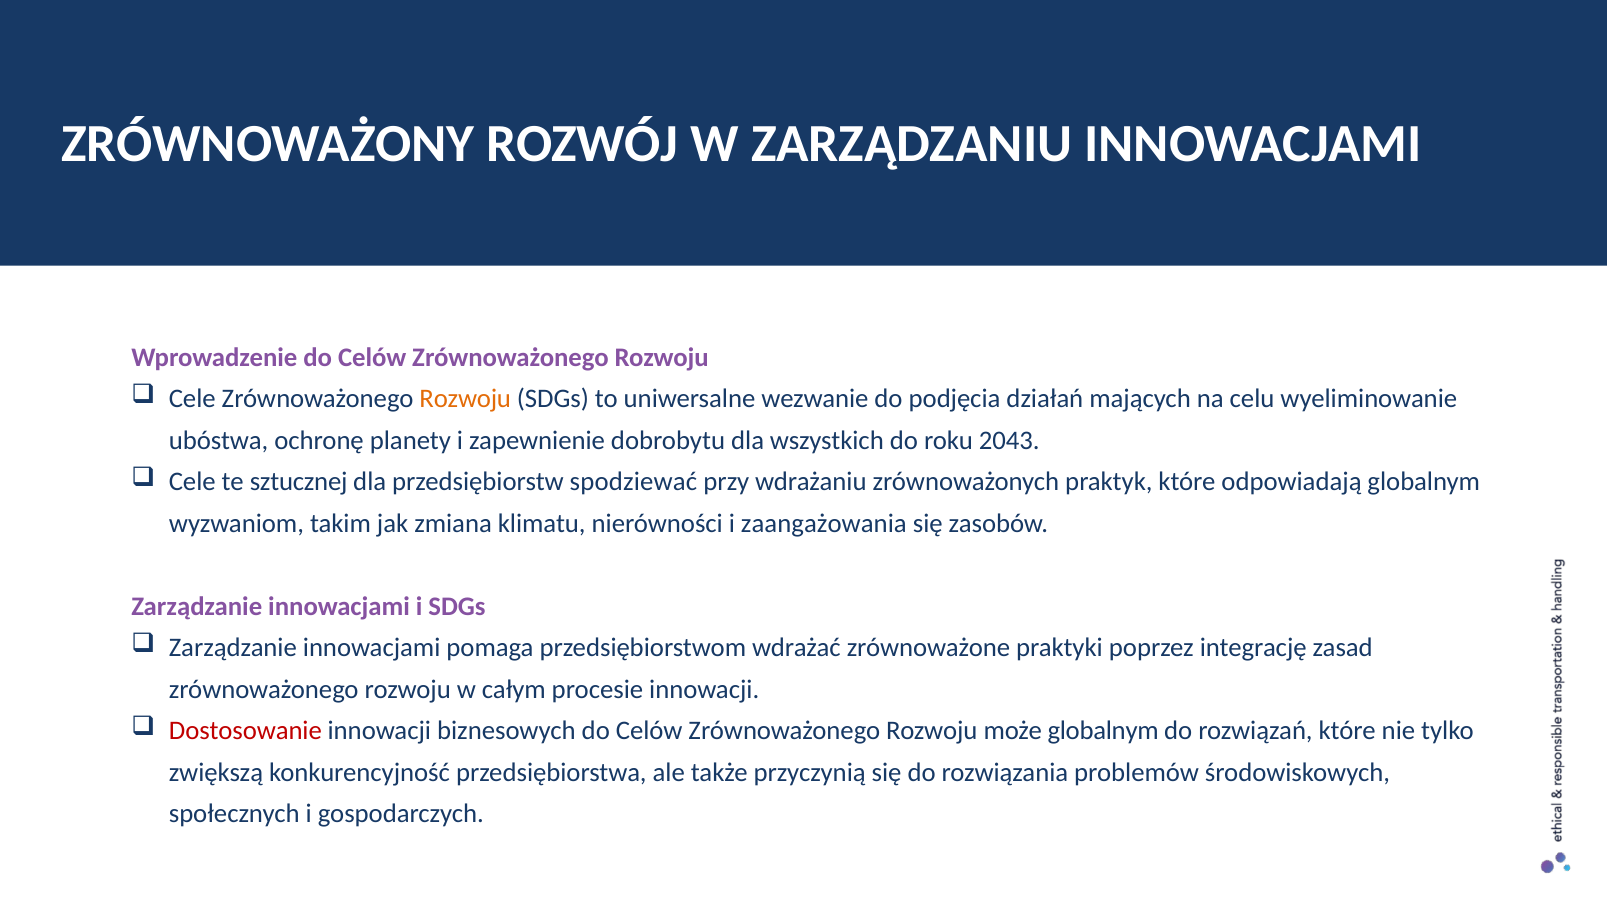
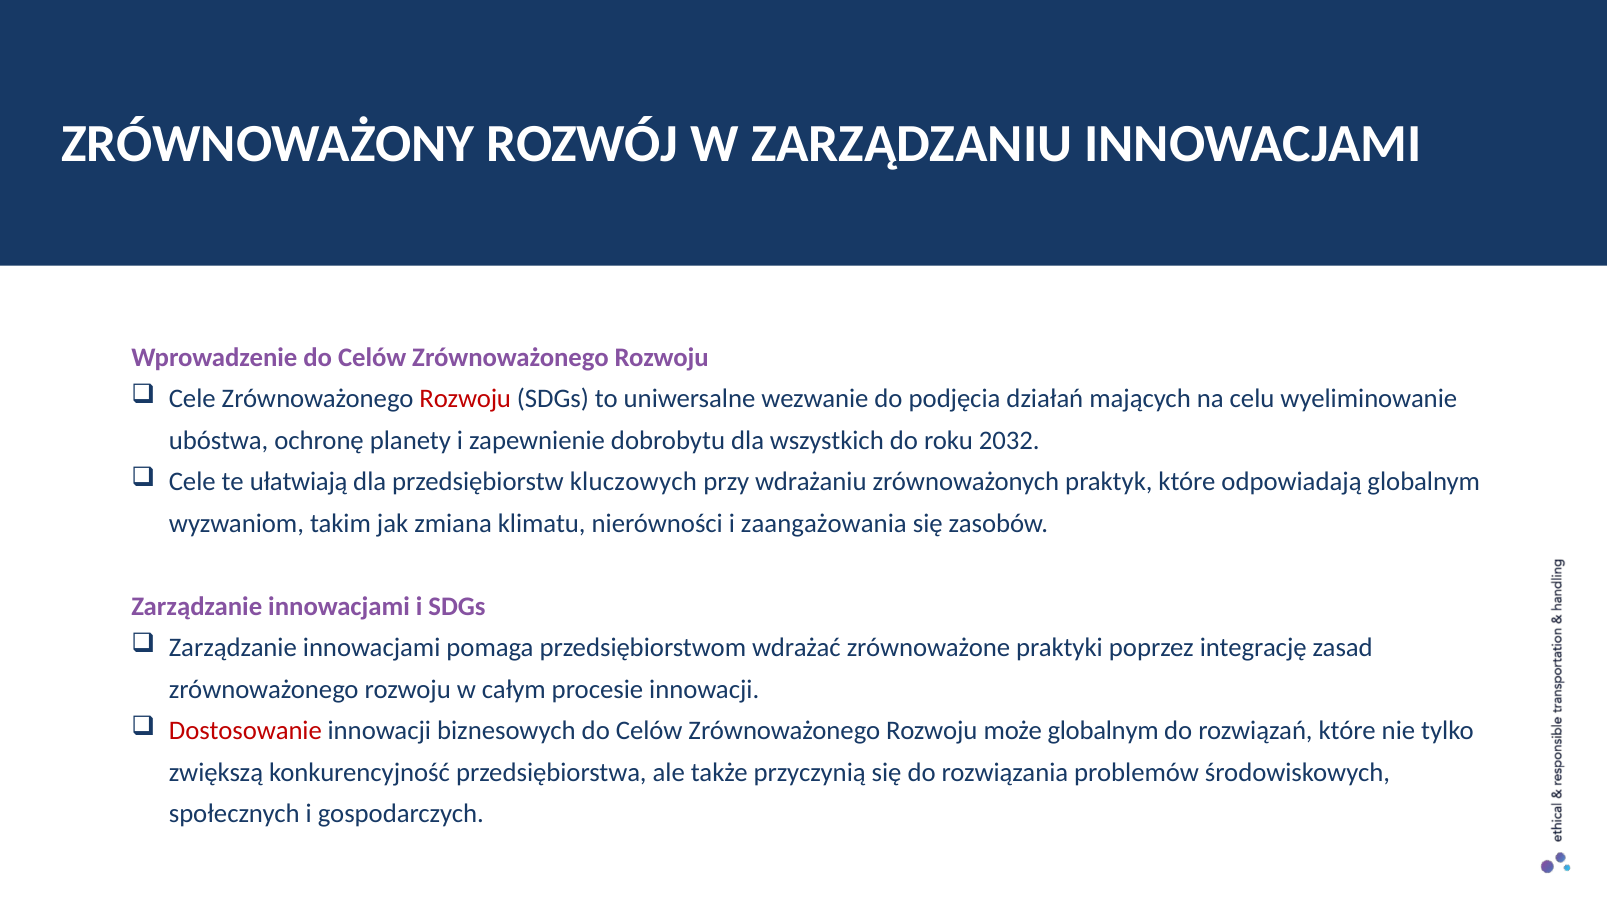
Rozwoju at (465, 399) colour: orange -> red
2043: 2043 -> 2032
sztucznej: sztucznej -> ułatwiają
spodziewać: spodziewać -> kluczowych
